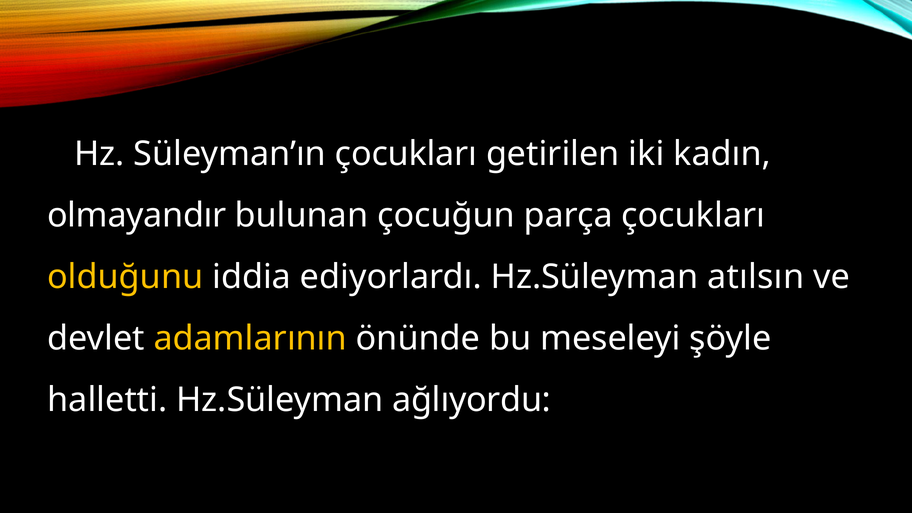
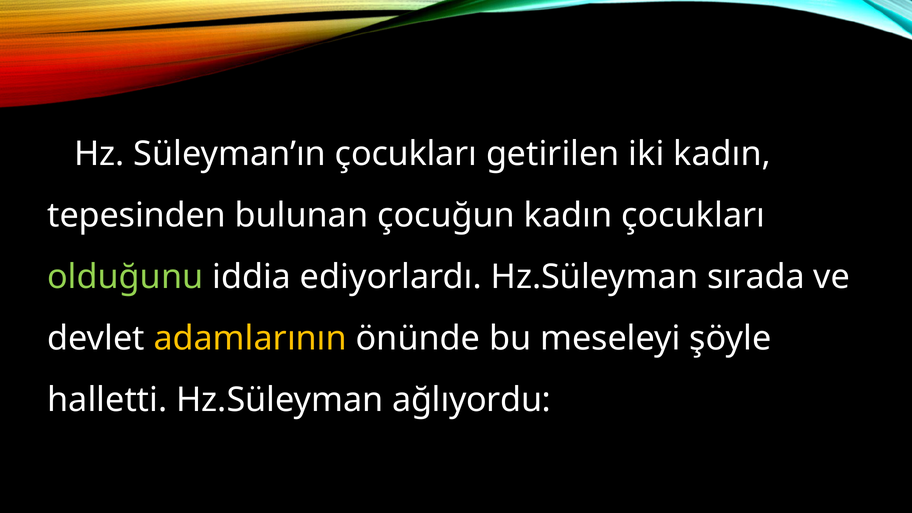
olmayandır: olmayandır -> tepesinden
çocuğun parça: parça -> kadın
olduğunu colour: yellow -> light green
atılsın: atılsın -> sırada
